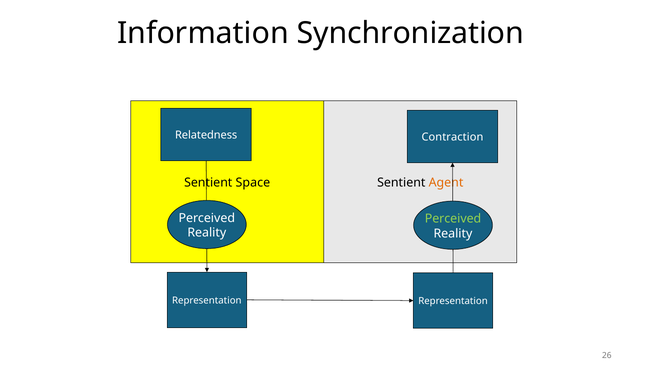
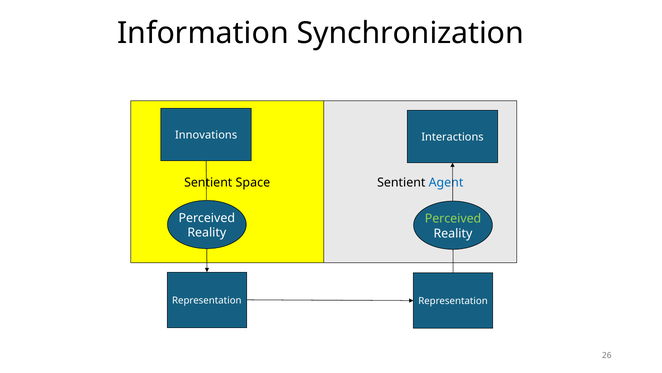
Relatedness: Relatedness -> Innovations
Contraction: Contraction -> Interactions
Agent colour: orange -> blue
